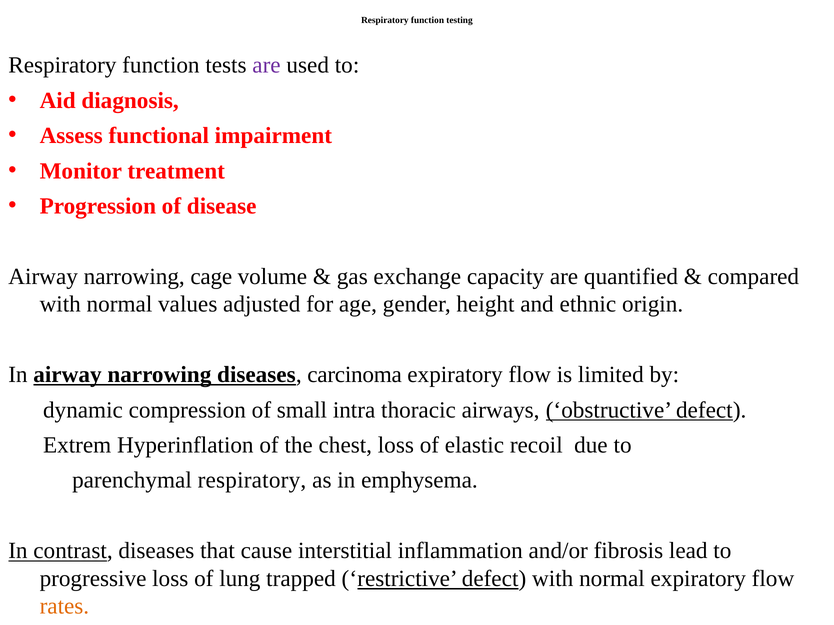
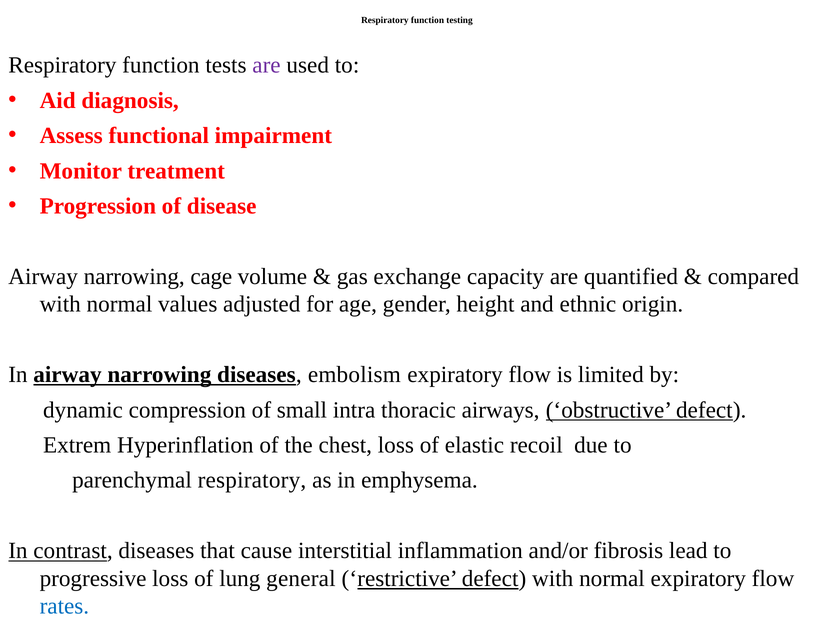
carcinoma: carcinoma -> embolism
trapped: trapped -> general
rates colour: orange -> blue
